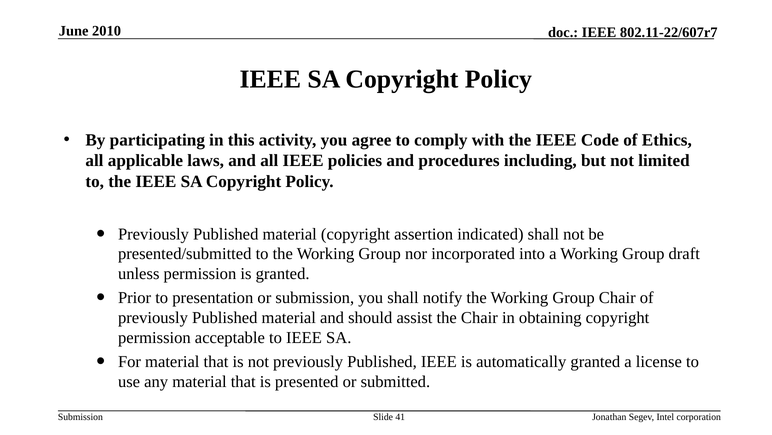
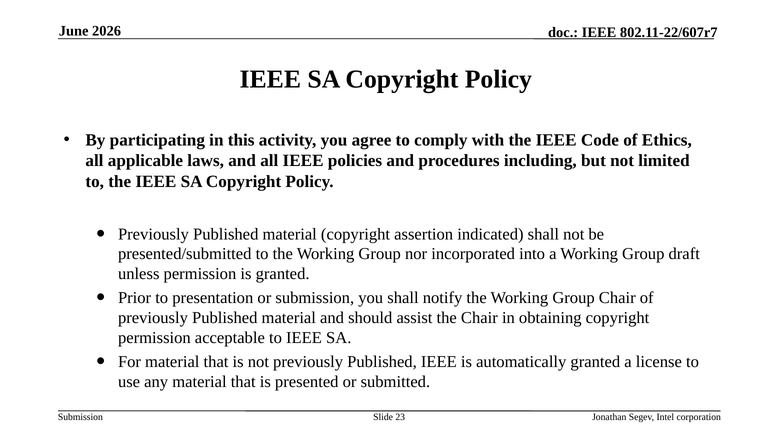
2010: 2010 -> 2026
41: 41 -> 23
